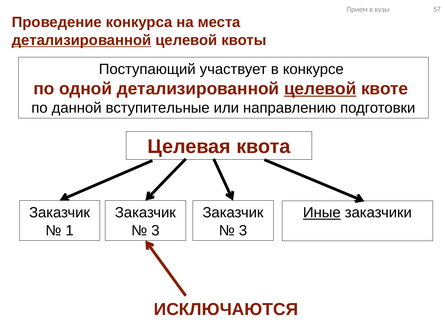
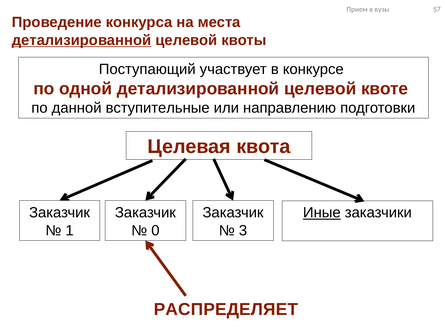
целевой at (320, 89) underline: present -> none
3 at (155, 230): 3 -> 0
ИСКЛЮЧАЮТСЯ: ИСКЛЮЧАЮТСЯ -> РАСПРЕДЕЛЯЕТ
